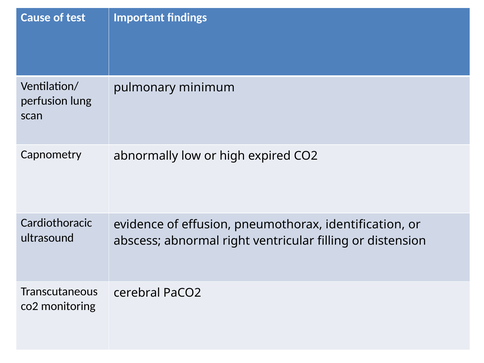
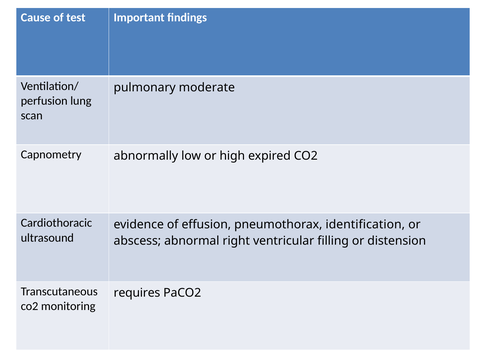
minimum: minimum -> moderate
cerebral: cerebral -> requires
